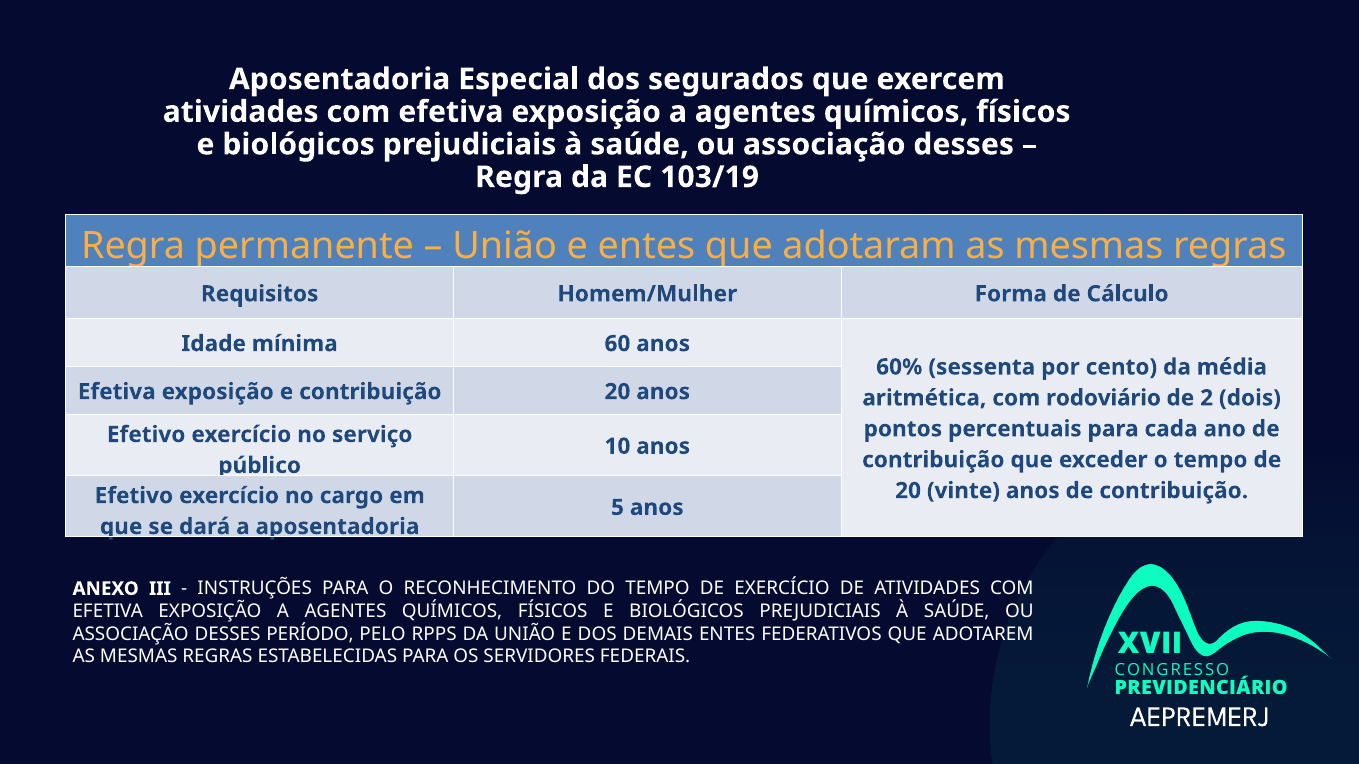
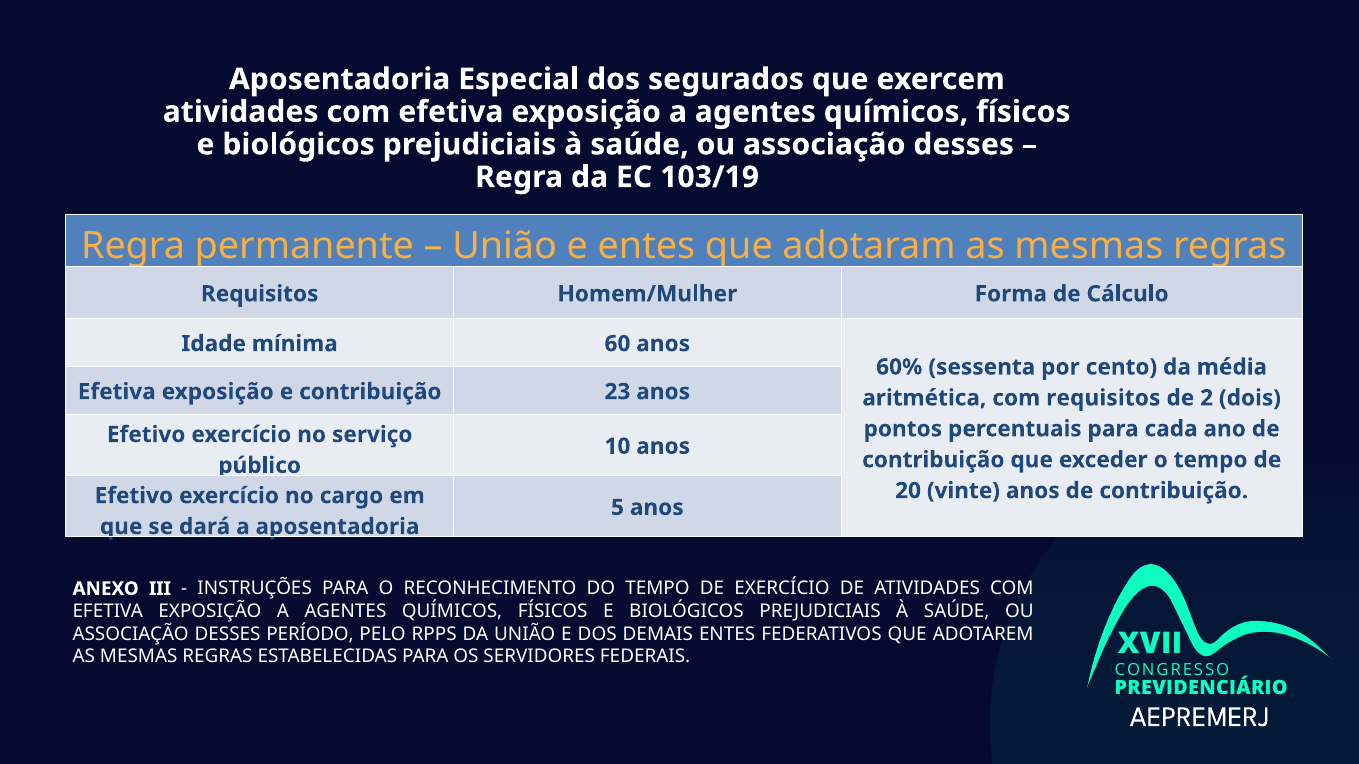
contribuição 20: 20 -> 23
com rodoviário: rodoviário -> requisitos
